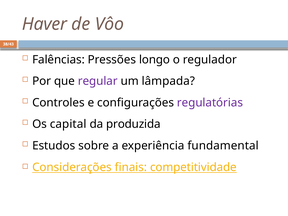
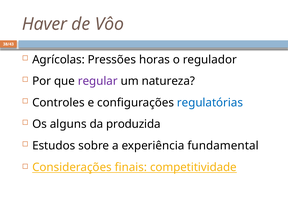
Falências: Falências -> Agrícolas
longo: longo -> horas
lâmpada: lâmpada -> natureza
regulatórias colour: purple -> blue
capital: capital -> alguns
